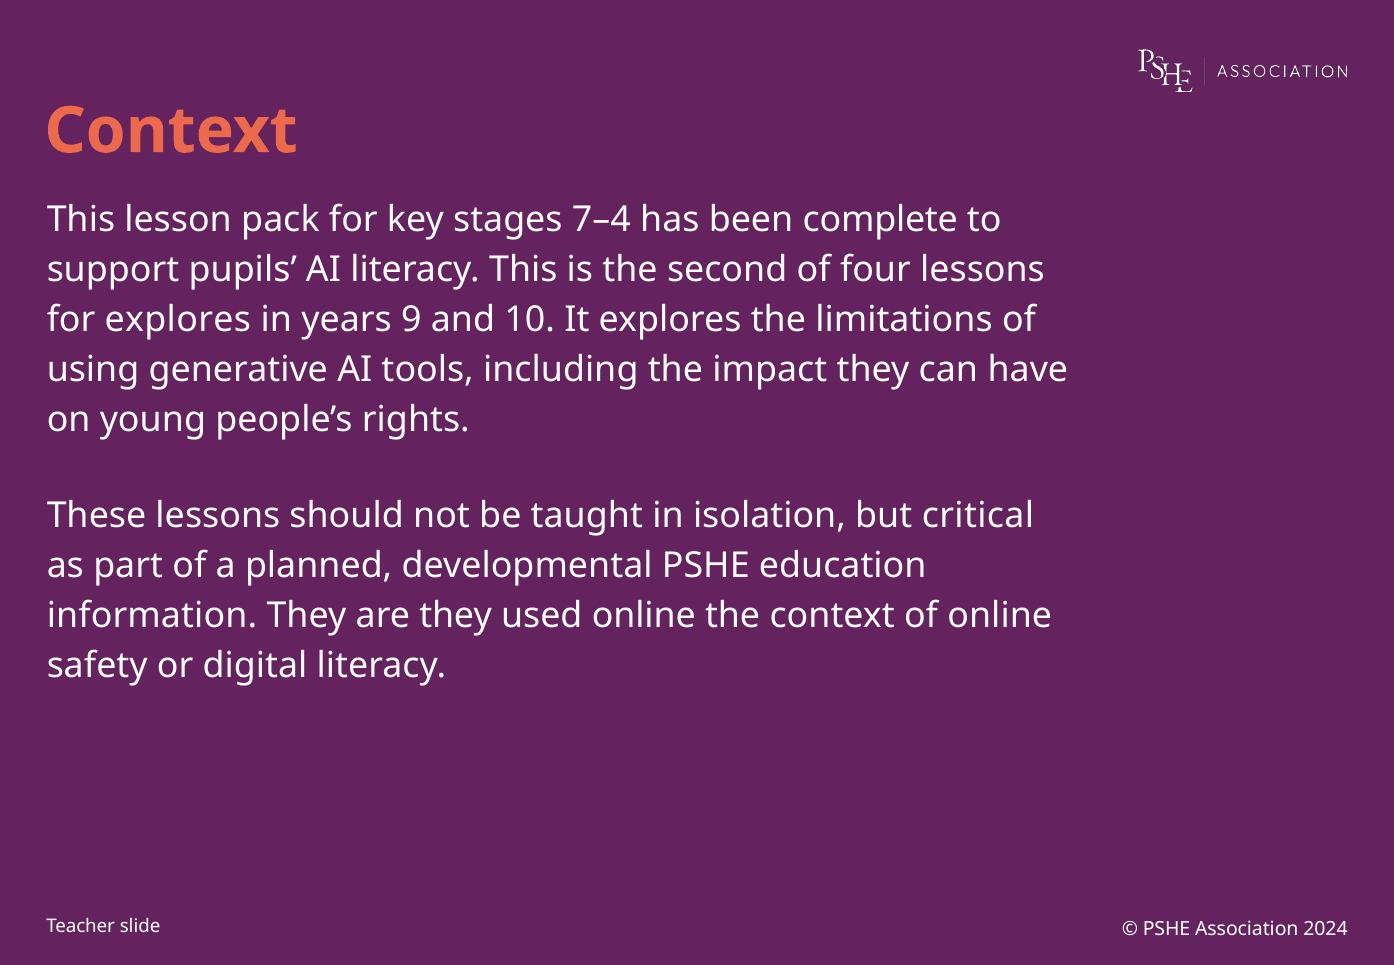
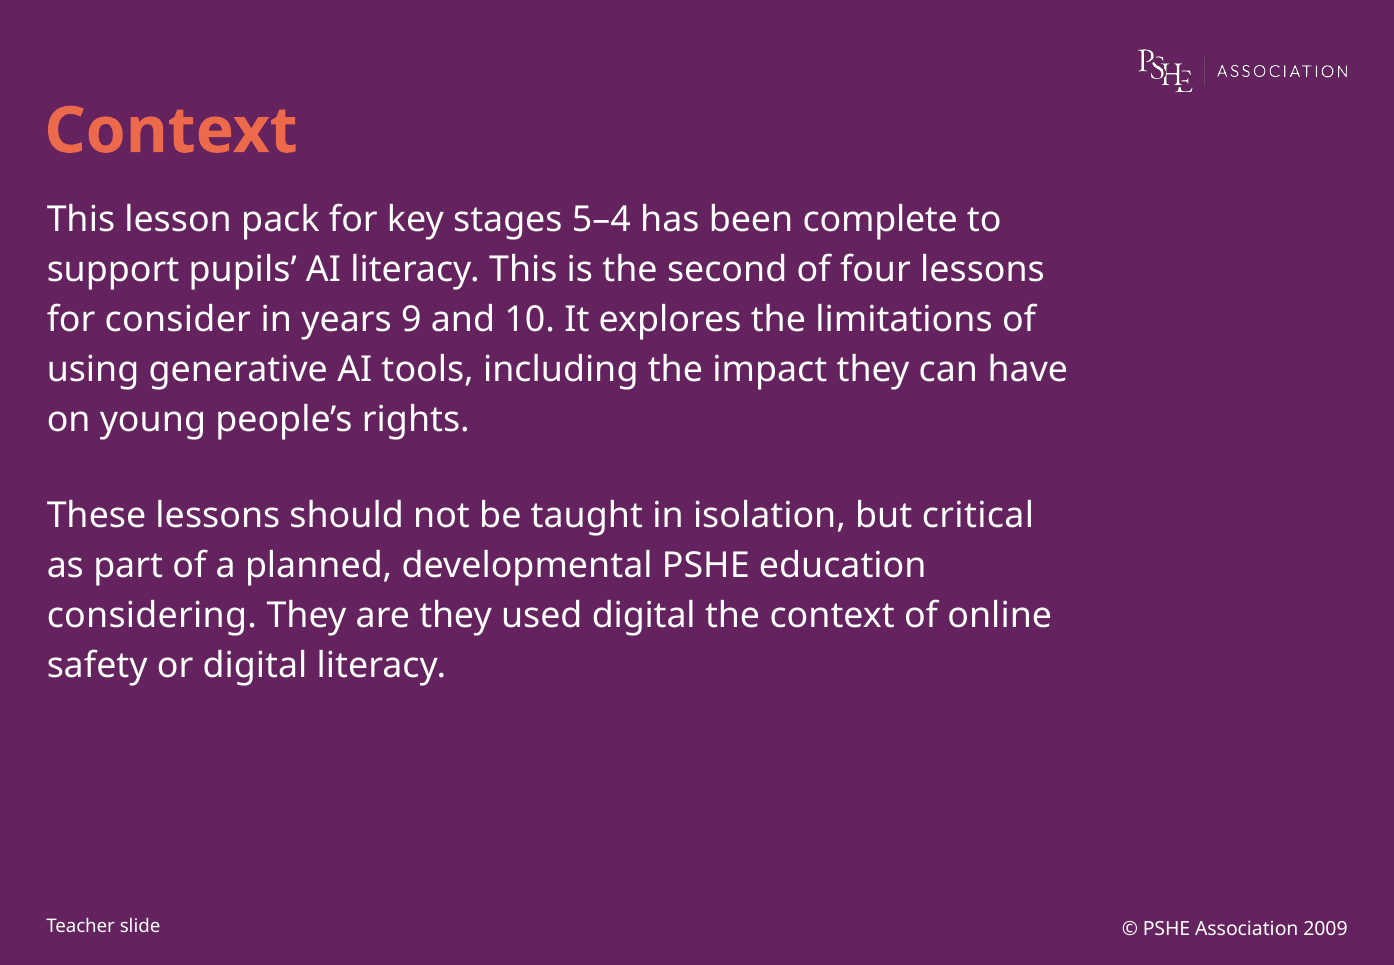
7–4: 7–4 -> 5–4
for explores: explores -> consider
information: information -> considering
used online: online -> digital
2024: 2024 -> 2009
